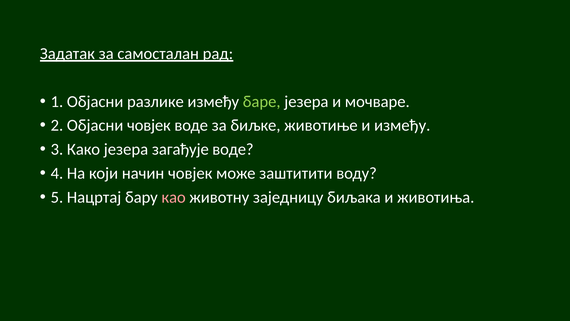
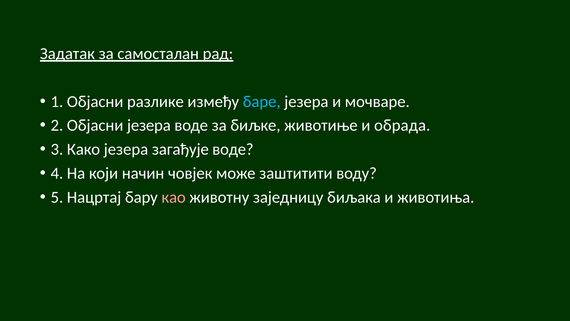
баре colour: light green -> light blue
Објасни човјек: човјек -> језера
и између: између -> обрада
